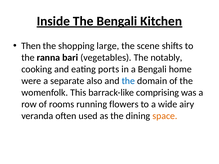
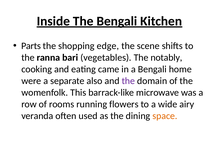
Then: Then -> Parts
large: large -> edge
ports: ports -> came
the at (128, 81) colour: blue -> purple
comprising: comprising -> microwave
